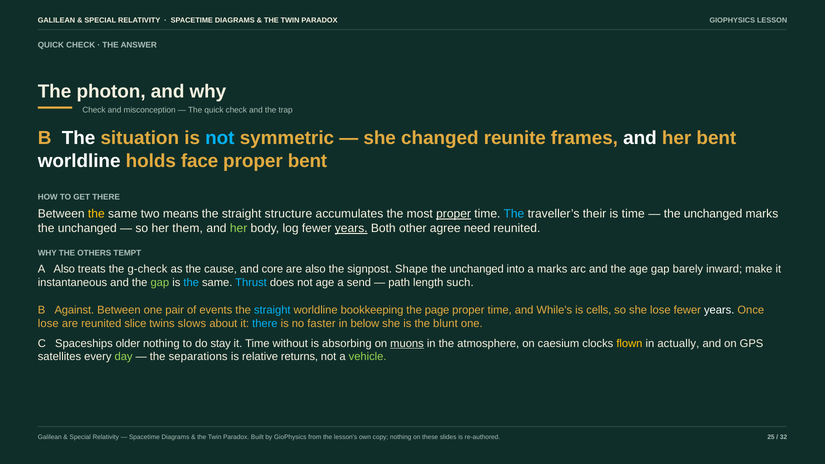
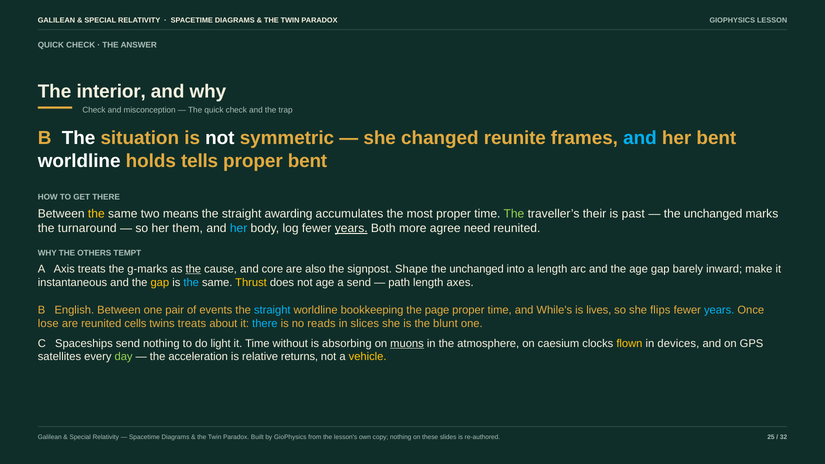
photon: photon -> interior
not at (220, 138) colour: light blue -> white
and at (640, 138) colour: white -> light blue
face: face -> tells
structure: structure -> awarding
proper at (454, 214) underline: present -> none
The at (514, 214) colour: light blue -> light green
is time: time -> past
unchanged at (87, 228): unchanged -> turnaround
her at (239, 228) colour: light green -> light blue
other: other -> more
A Also: Also -> Axis
g-check: g-check -> g-marks
the at (193, 269) underline: none -> present
a marks: marks -> length
gap at (160, 282) colour: light green -> yellow
Thrust colour: light blue -> yellow
such: such -> axes
Against: Against -> English
cells: cells -> lives
she lose: lose -> flips
years at (719, 310) colour: white -> light blue
slice: slice -> cells
twins slows: slows -> treats
faster: faster -> reads
below: below -> slices
Spaceships older: older -> send
stay: stay -> light
actually: actually -> devices
separations: separations -> acceleration
vehicle colour: light green -> yellow
